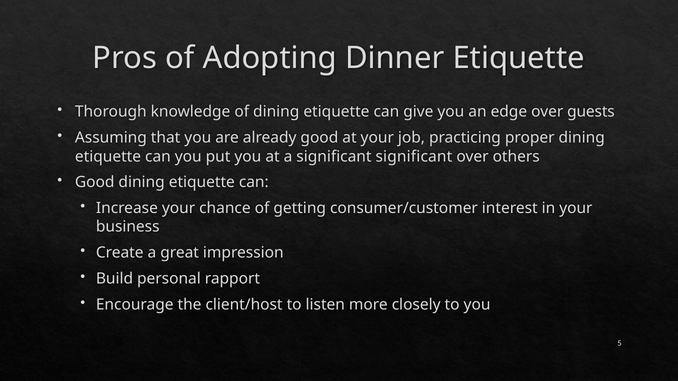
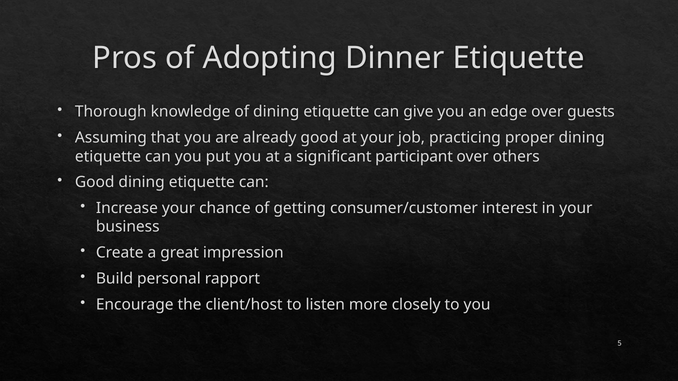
significant significant: significant -> participant
